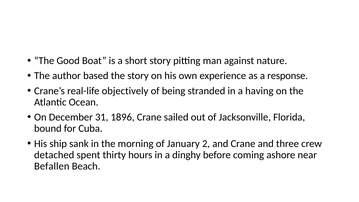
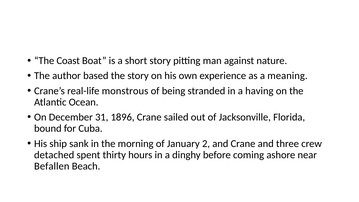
Good: Good -> Coast
response: response -> meaning
objectively: objectively -> monstrous
